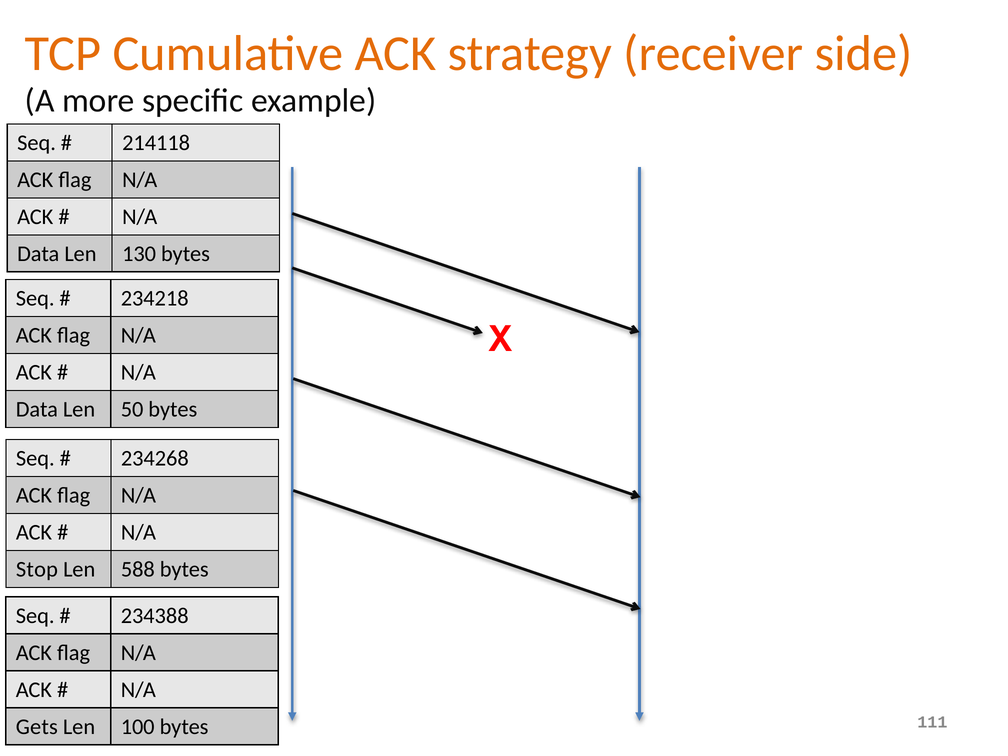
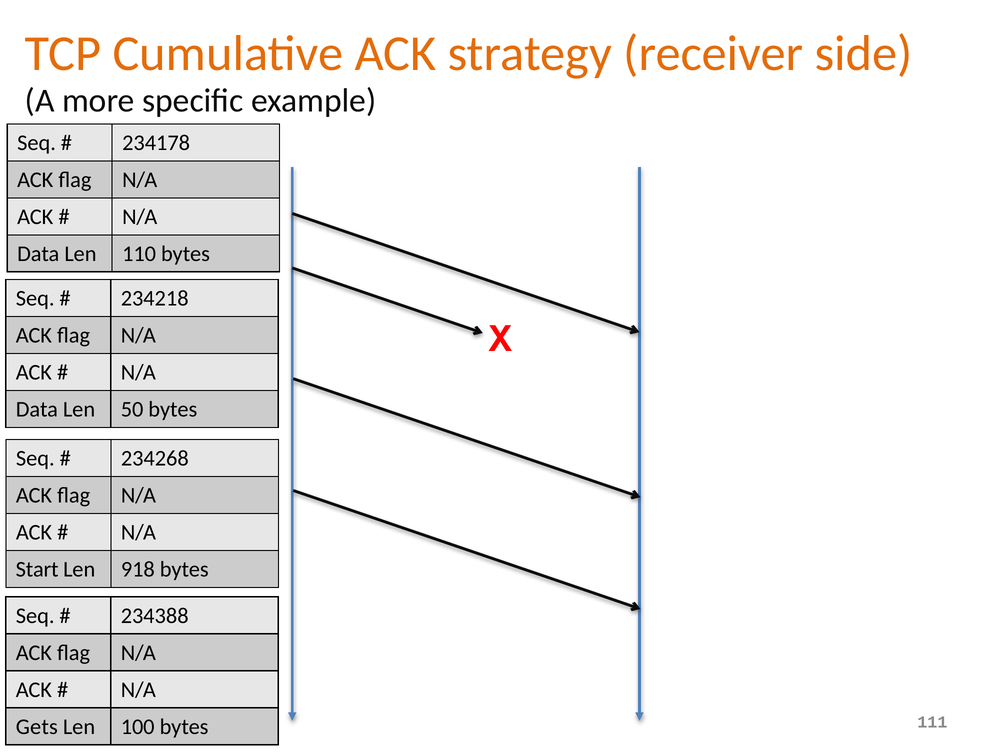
214118: 214118 -> 234178
130: 130 -> 110
Stop: Stop -> Start
588: 588 -> 918
